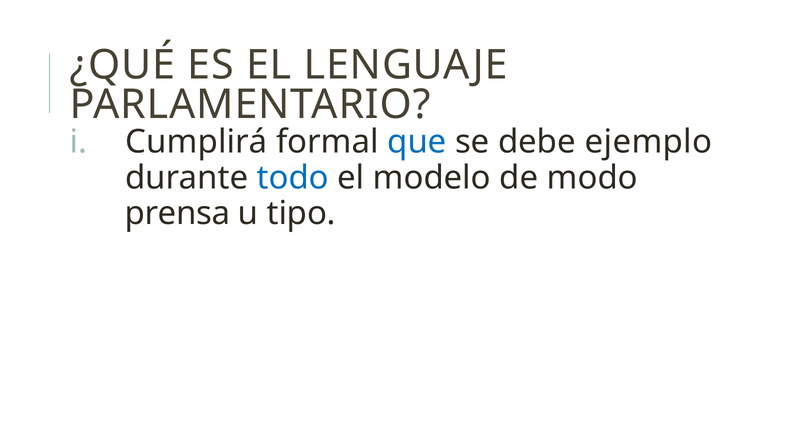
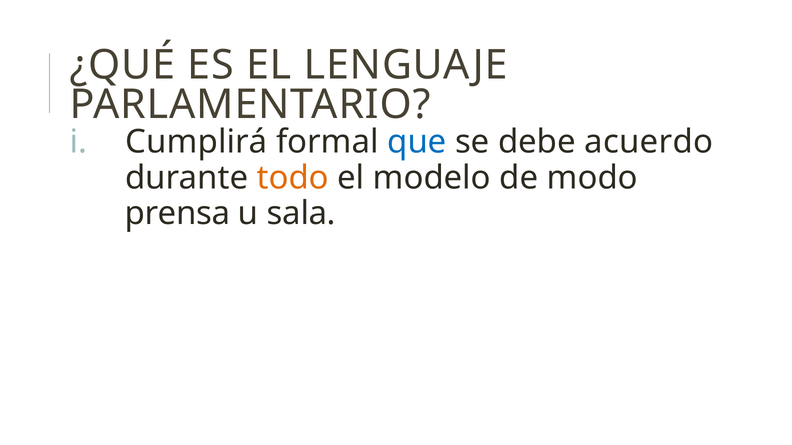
ejemplo: ejemplo -> acuerdo
todo colour: blue -> orange
tipo: tipo -> sala
